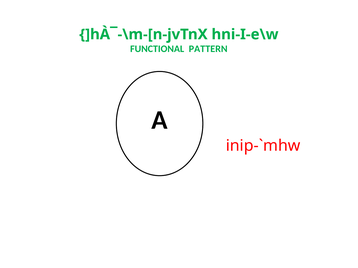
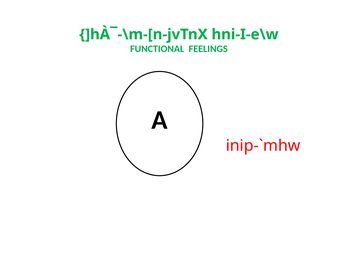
PATTERN: PATTERN -> FEELINGS
